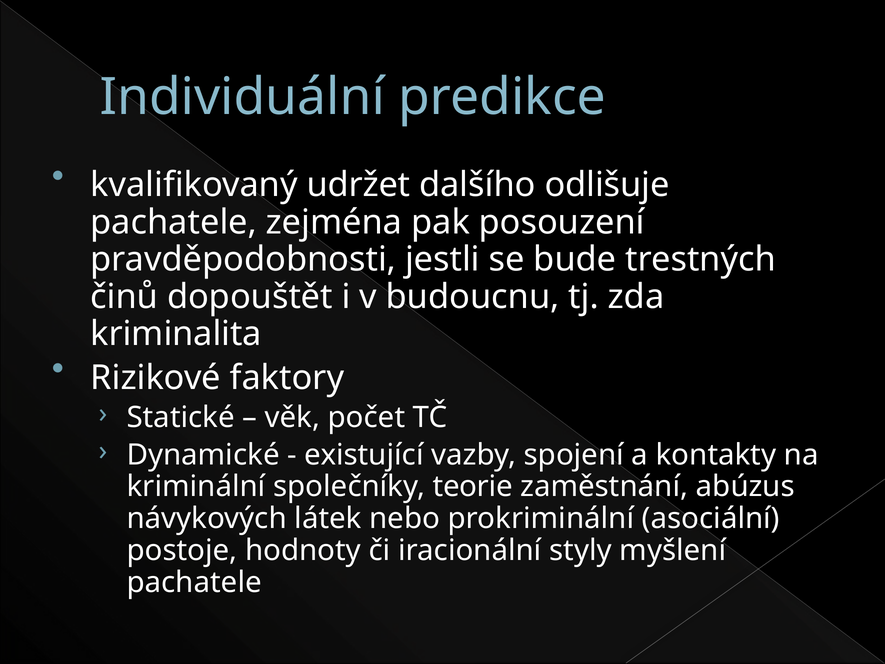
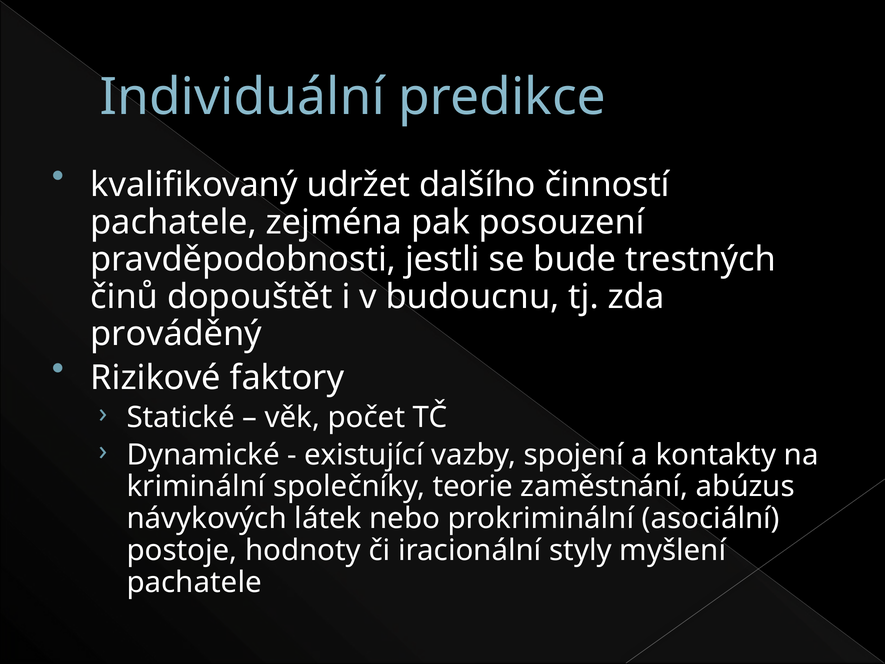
odlišuje: odlišuje -> činností
kriminalita: kriminalita -> prováděný
